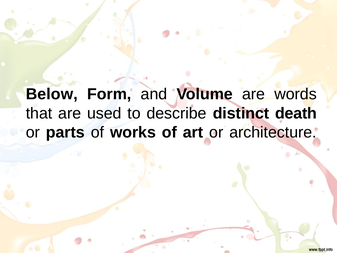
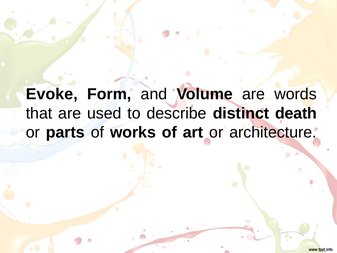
Below: Below -> Evoke
